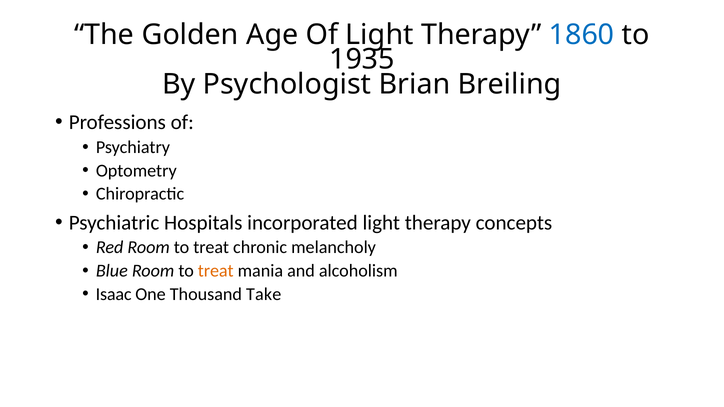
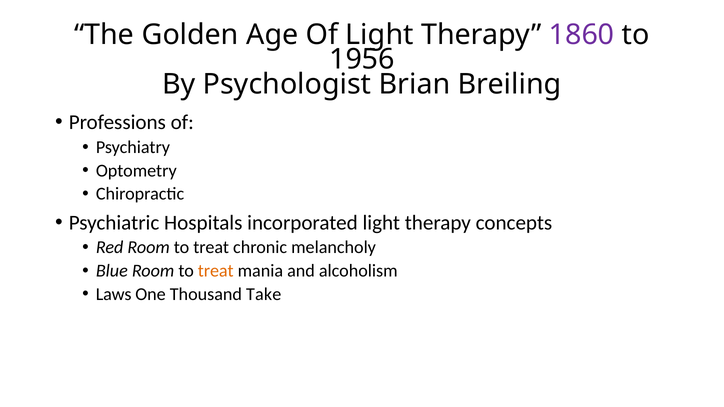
1860 colour: blue -> purple
1935: 1935 -> 1956
Isaac: Isaac -> Laws
